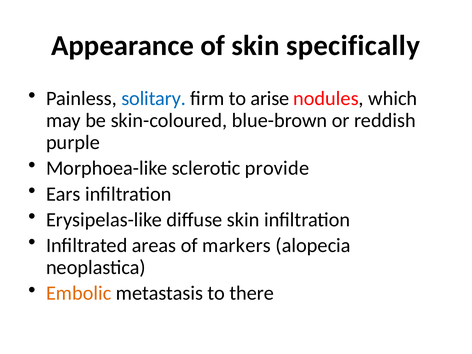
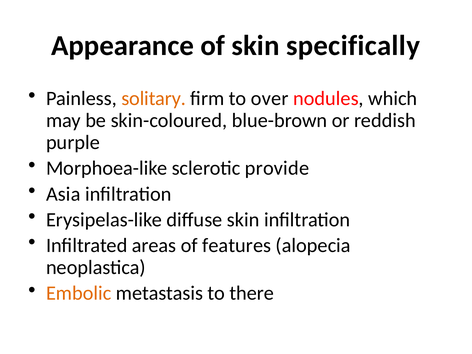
solitary colour: blue -> orange
arise: arise -> over
Ears: Ears -> Asia
markers: markers -> features
